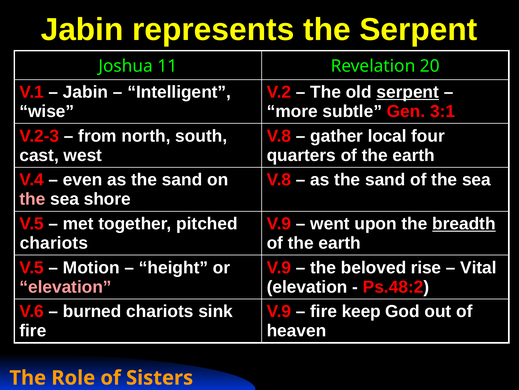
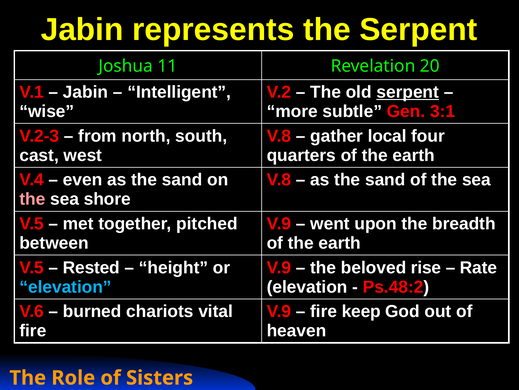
breadth underline: present -> none
chariots at (54, 243): chariots -> between
Motion: Motion -> Rested
Vital: Vital -> Rate
elevation at (66, 286) colour: pink -> light blue
sink: sink -> vital
